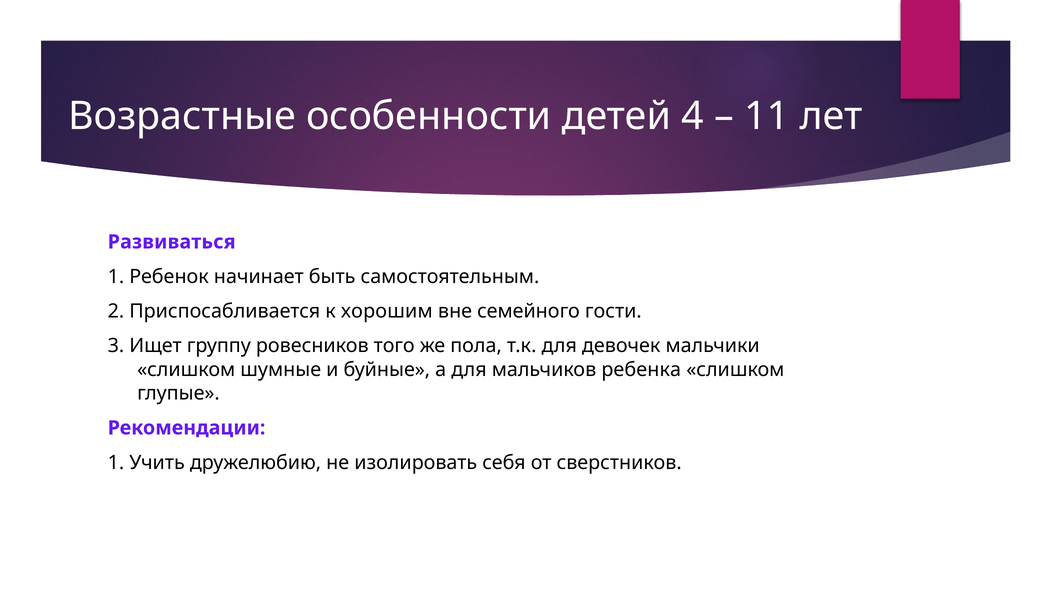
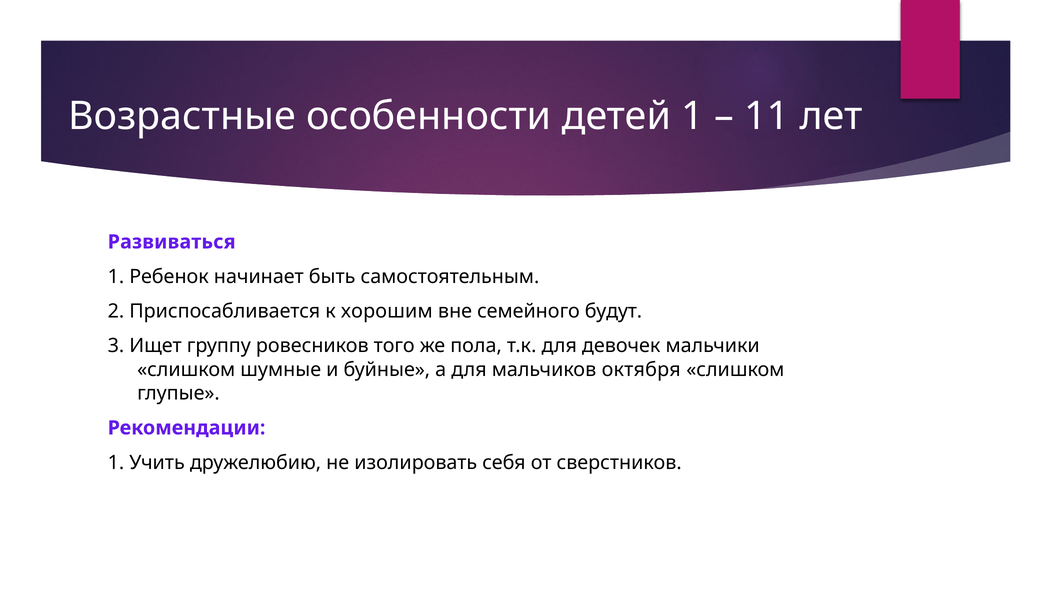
детей 4: 4 -> 1
гости: гости -> будут
ребенка: ребенка -> октября
